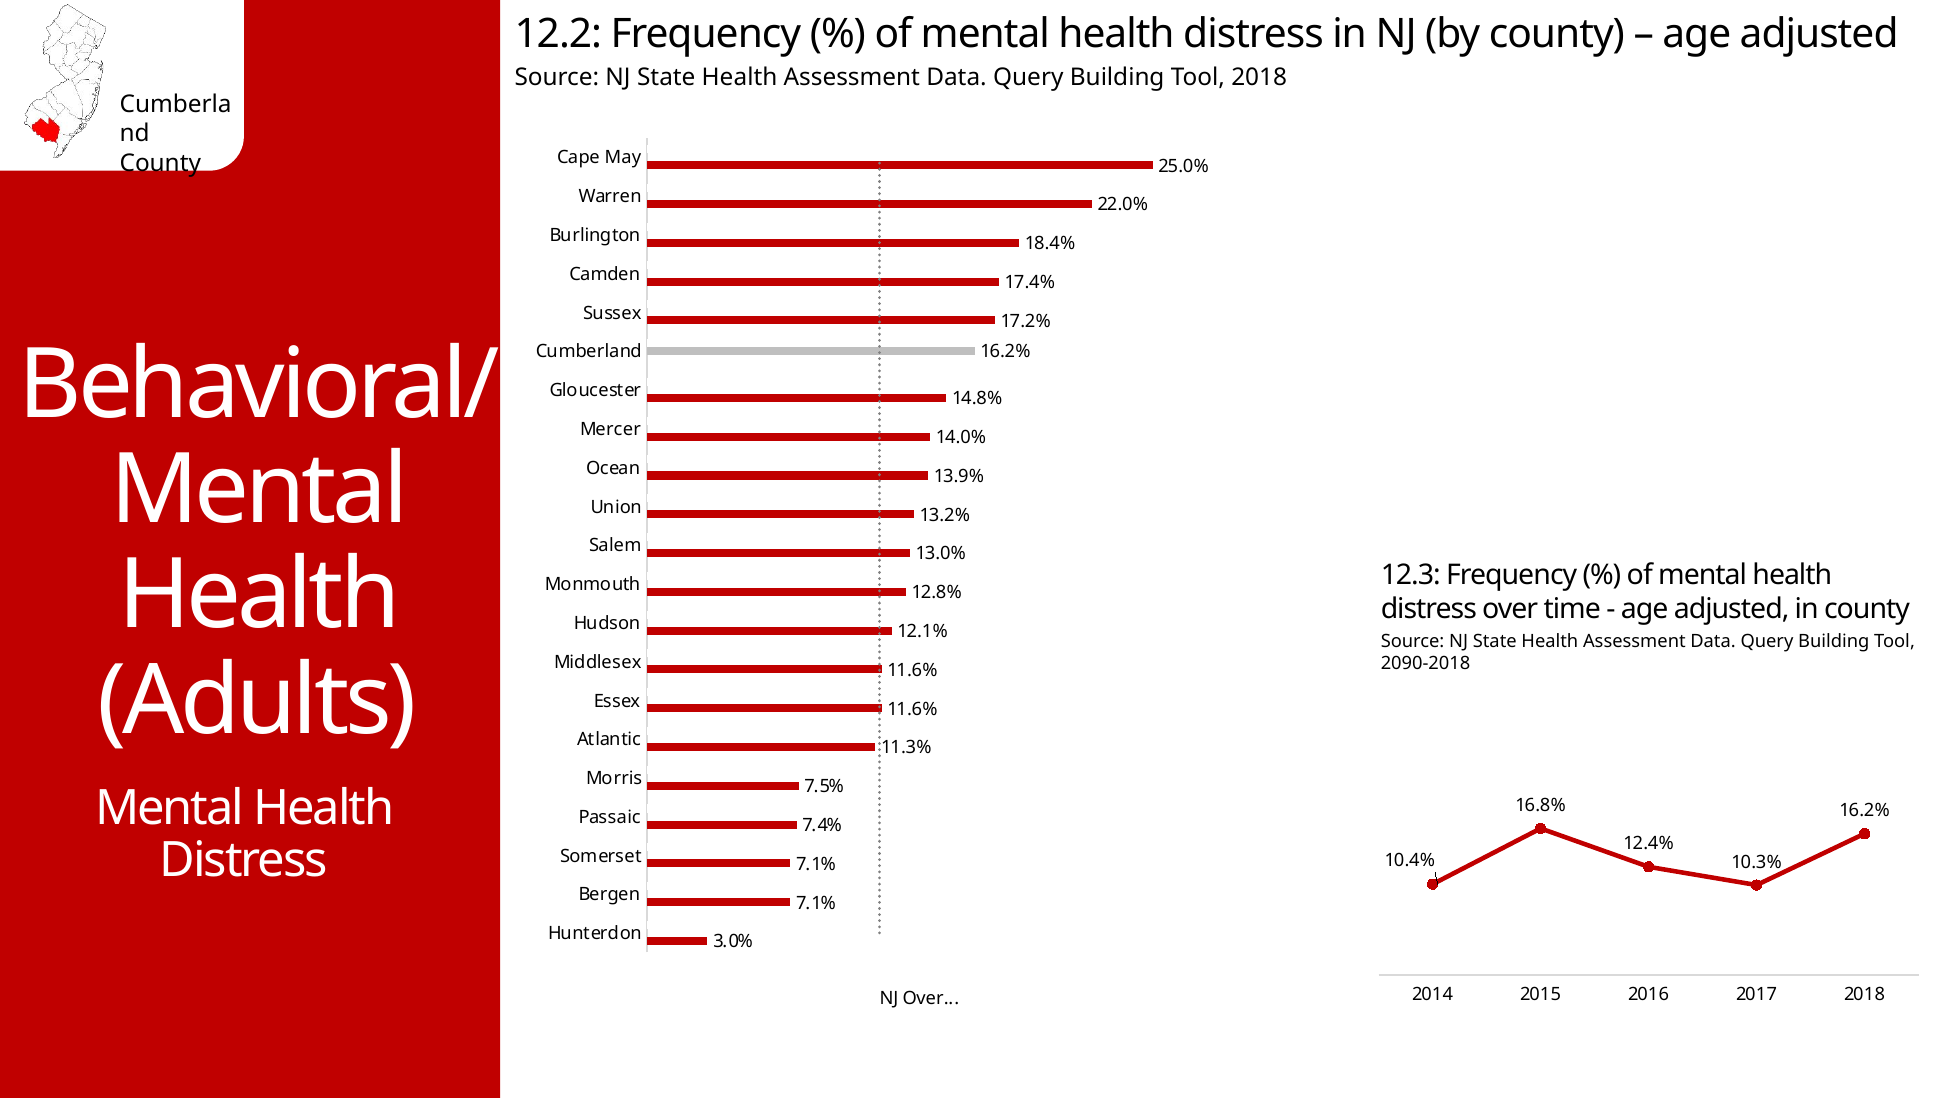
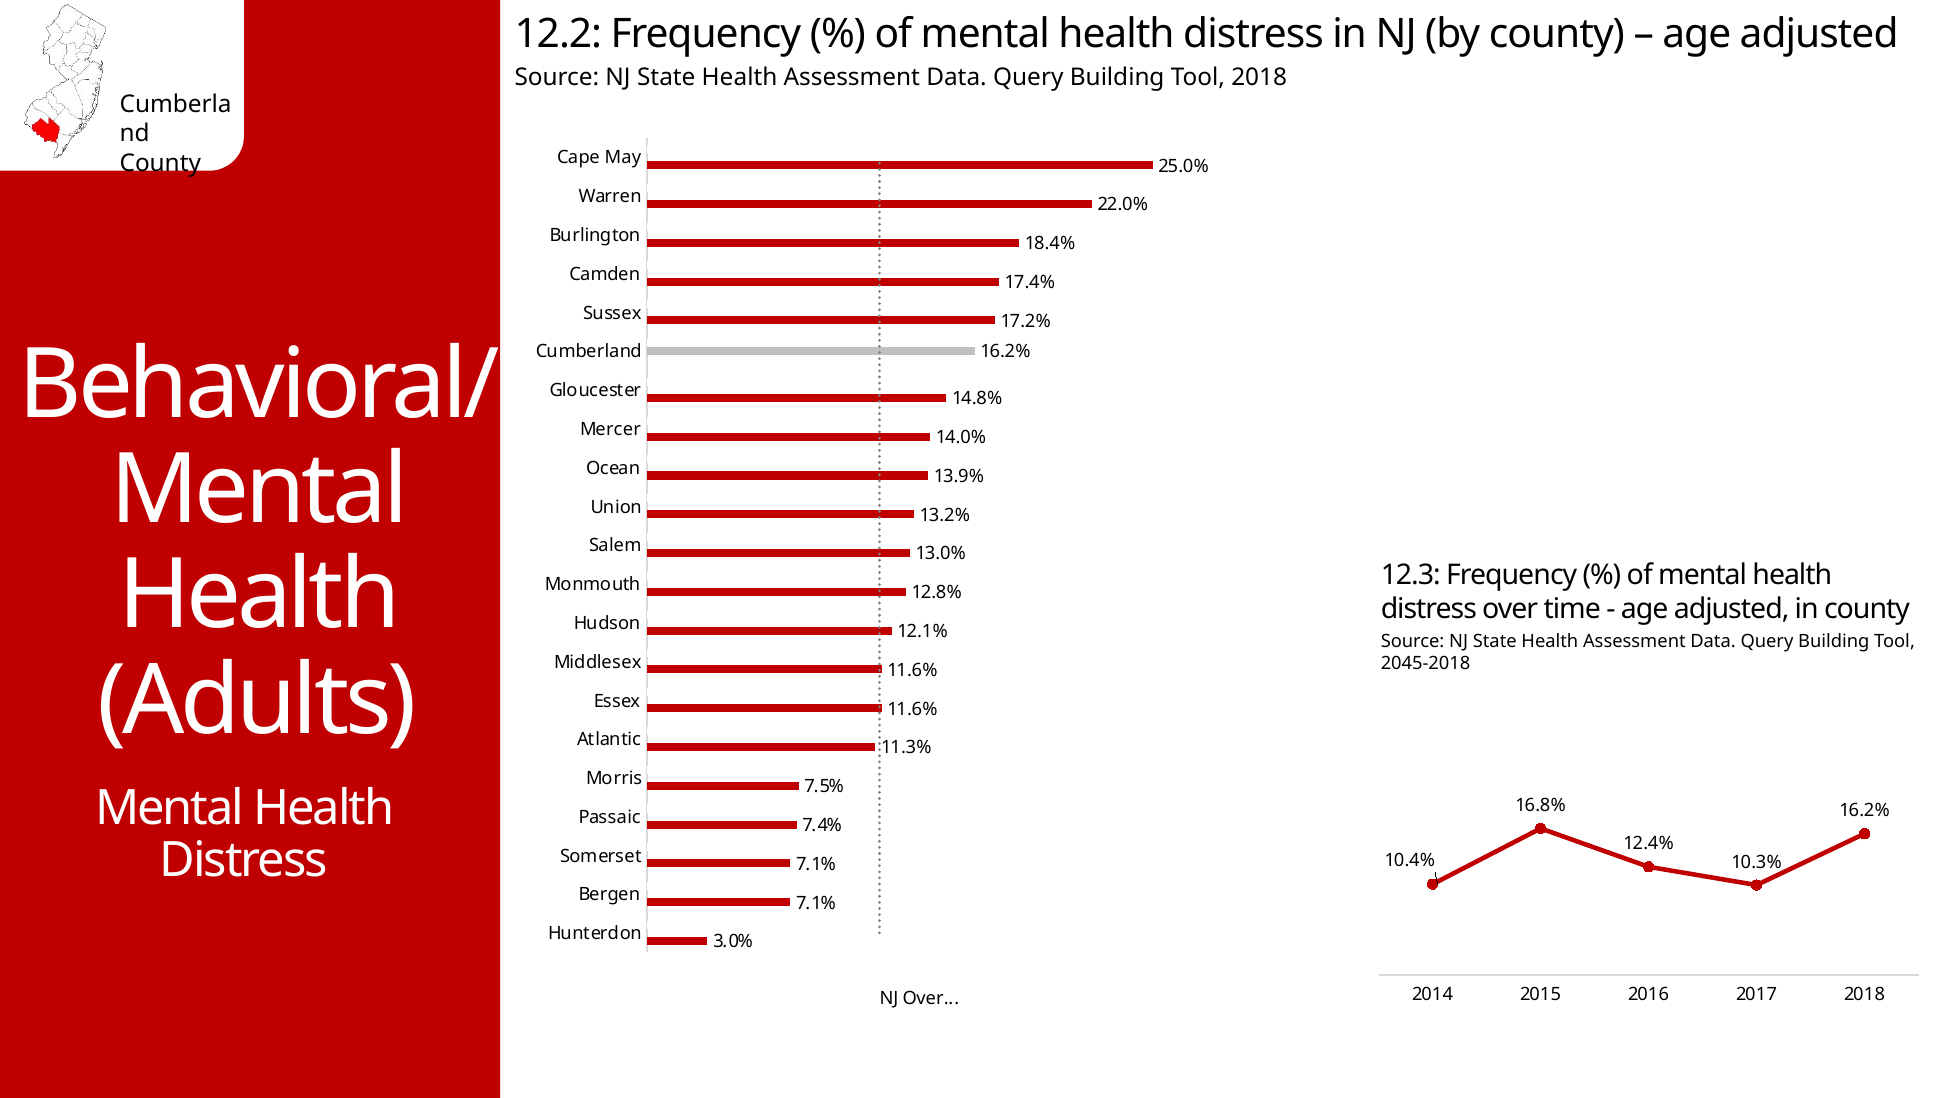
2090-2018: 2090-2018 -> 2045-2018
